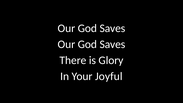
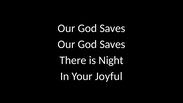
Glory: Glory -> Night
